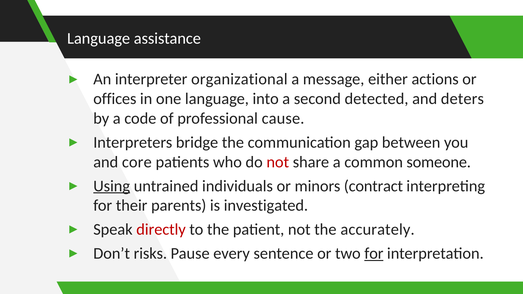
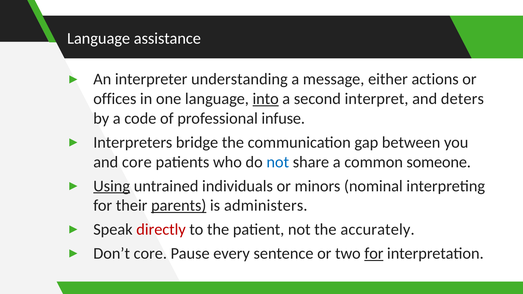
organizational: organizational -> understanding
into underline: none -> present
detected: detected -> interpret
cause: cause -> infuse
not at (278, 162) colour: red -> blue
contract: contract -> nominal
parents underline: none -> present
investigated: investigated -> administers
Don’t risks: risks -> core
